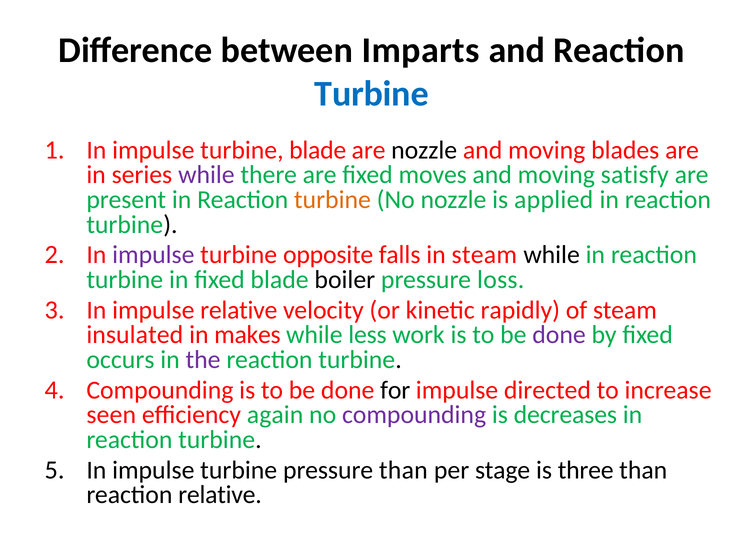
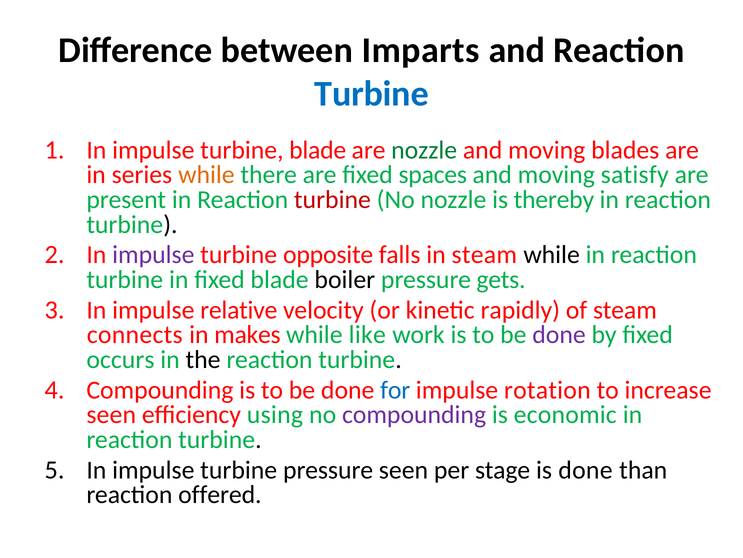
nozzle at (424, 150) colour: black -> green
while at (206, 175) colour: purple -> orange
moves: moves -> spaces
turbine at (332, 199) colour: orange -> red
applied: applied -> thereby
loss: loss -> gets
insulated: insulated -> connects
less: less -> like
the colour: purple -> black
for colour: black -> blue
directed: directed -> rotation
again: again -> using
decreases: decreases -> economic
pressure than: than -> seen
is three: three -> done
reaction relative: relative -> offered
